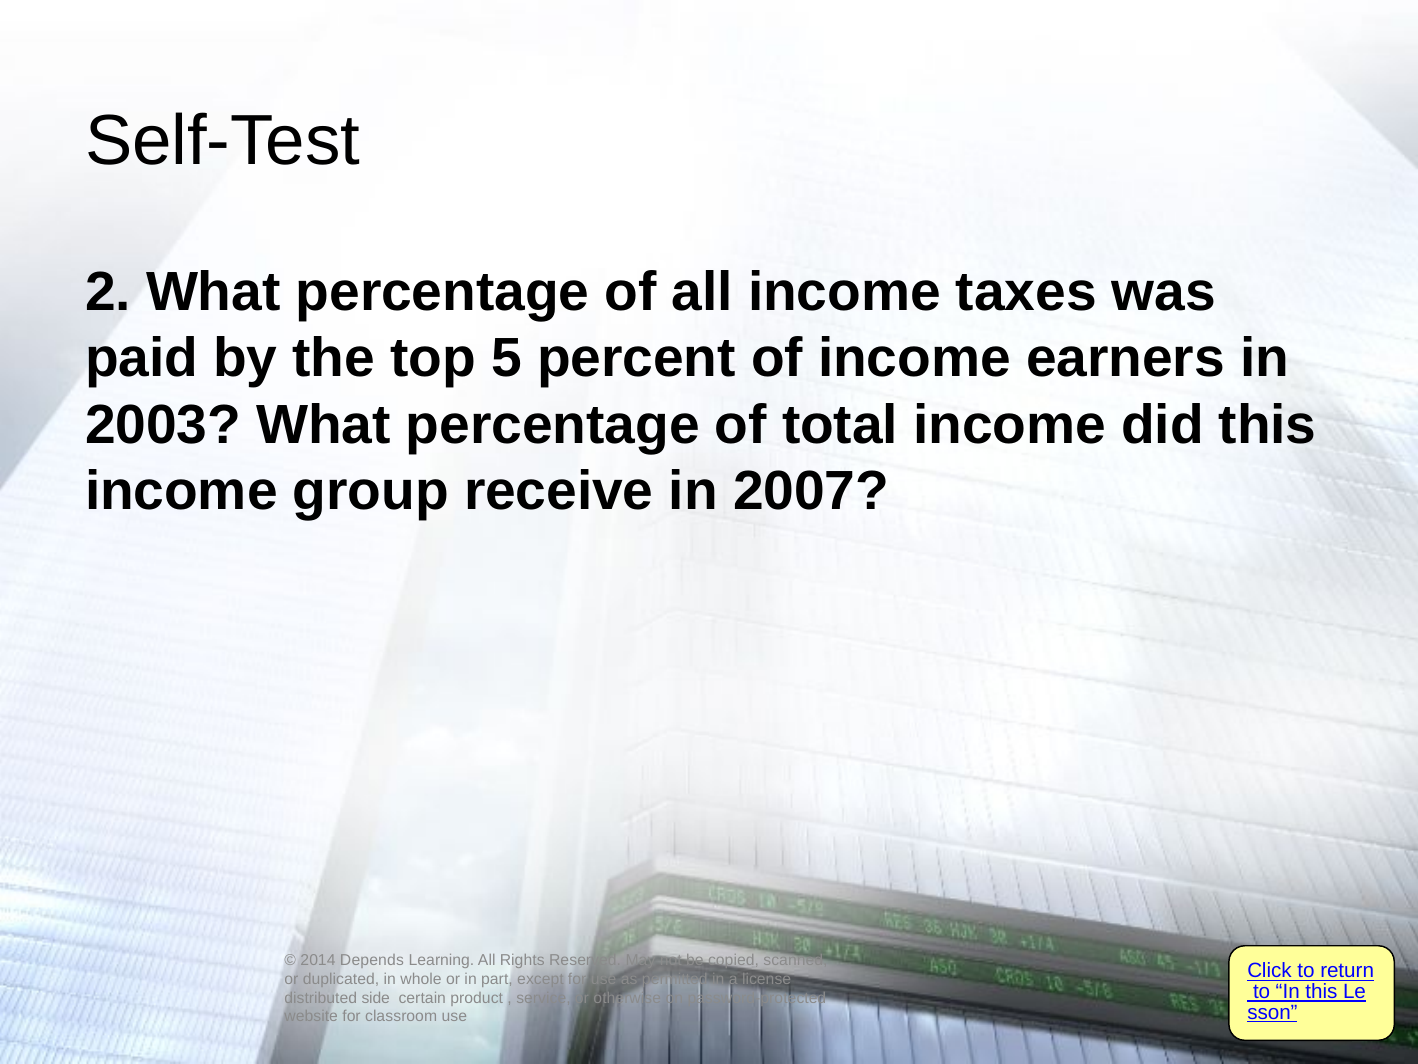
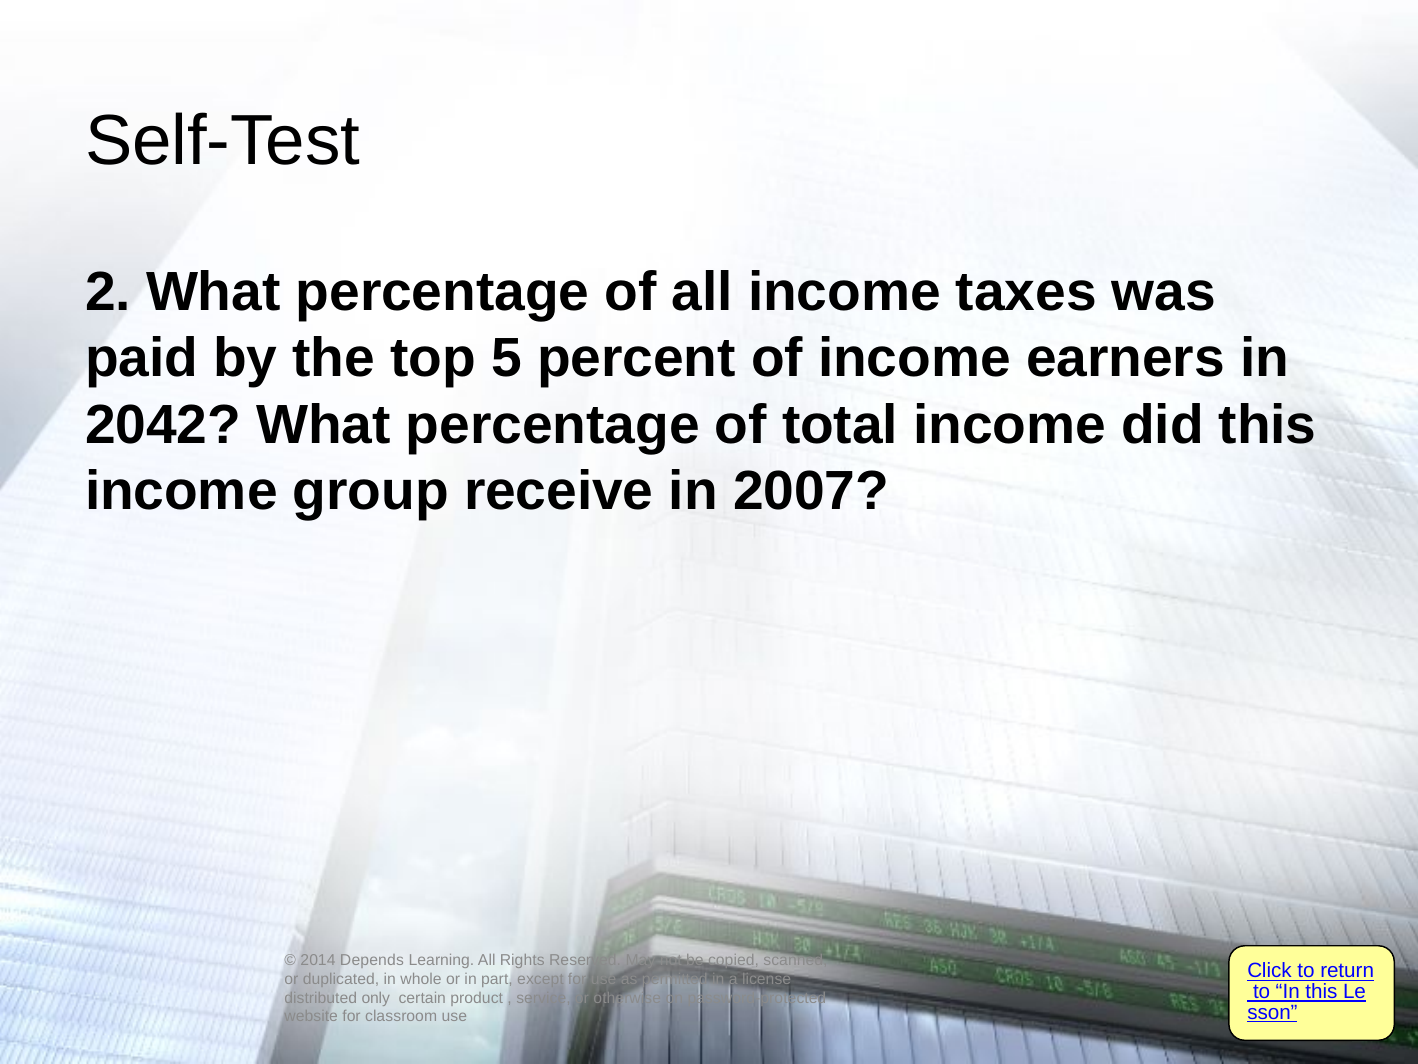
2003: 2003 -> 2042
side: side -> only
